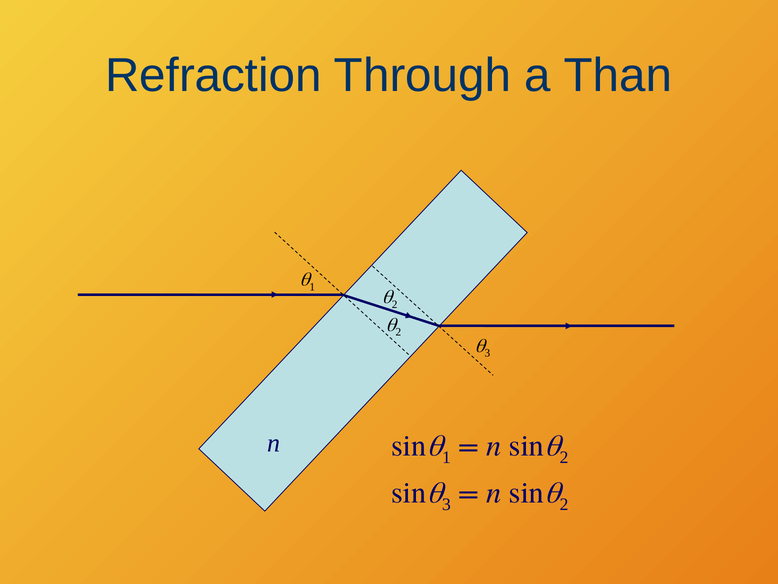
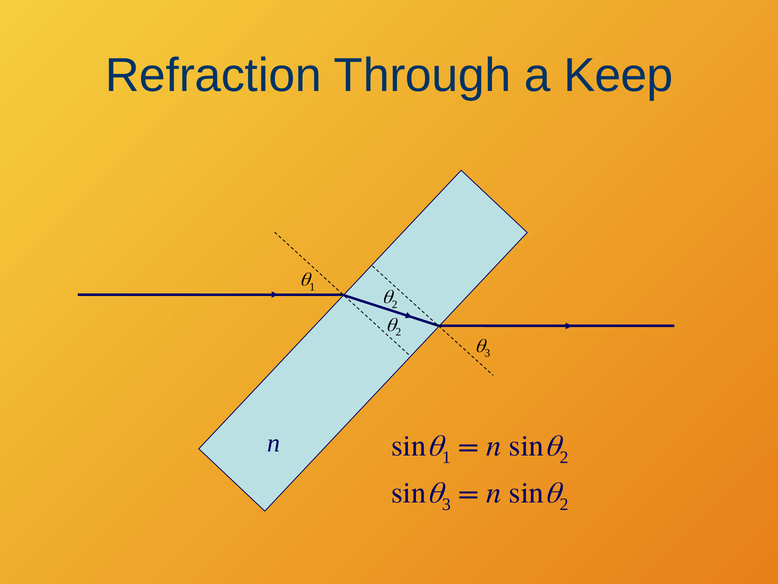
Than: Than -> Keep
